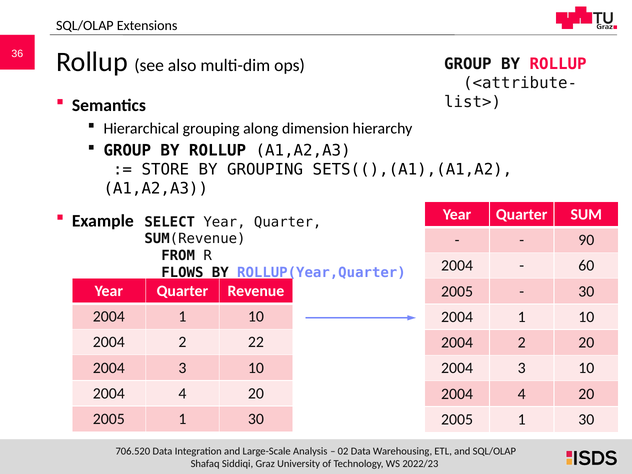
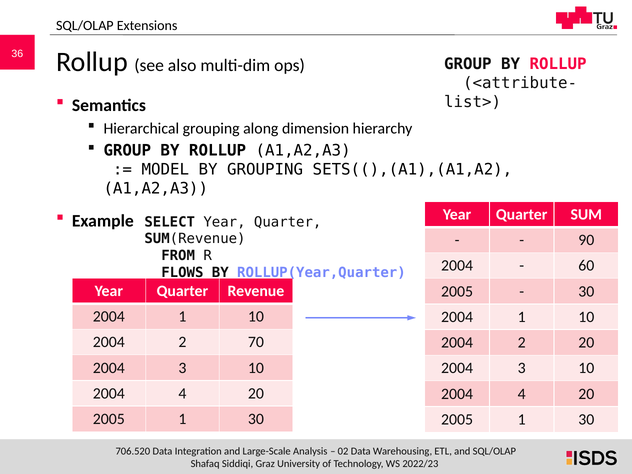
STORE: STORE -> MODEL
22: 22 -> 70
